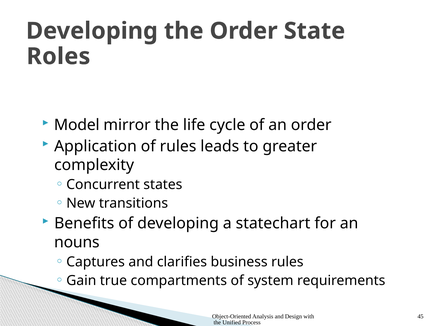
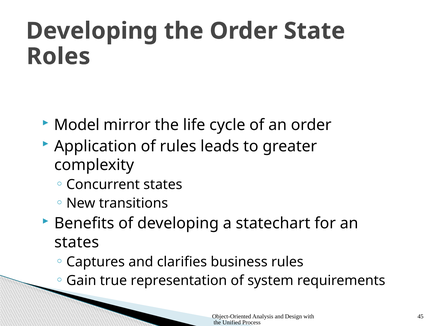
nouns at (77, 242): nouns -> states
compartments: compartments -> representation
